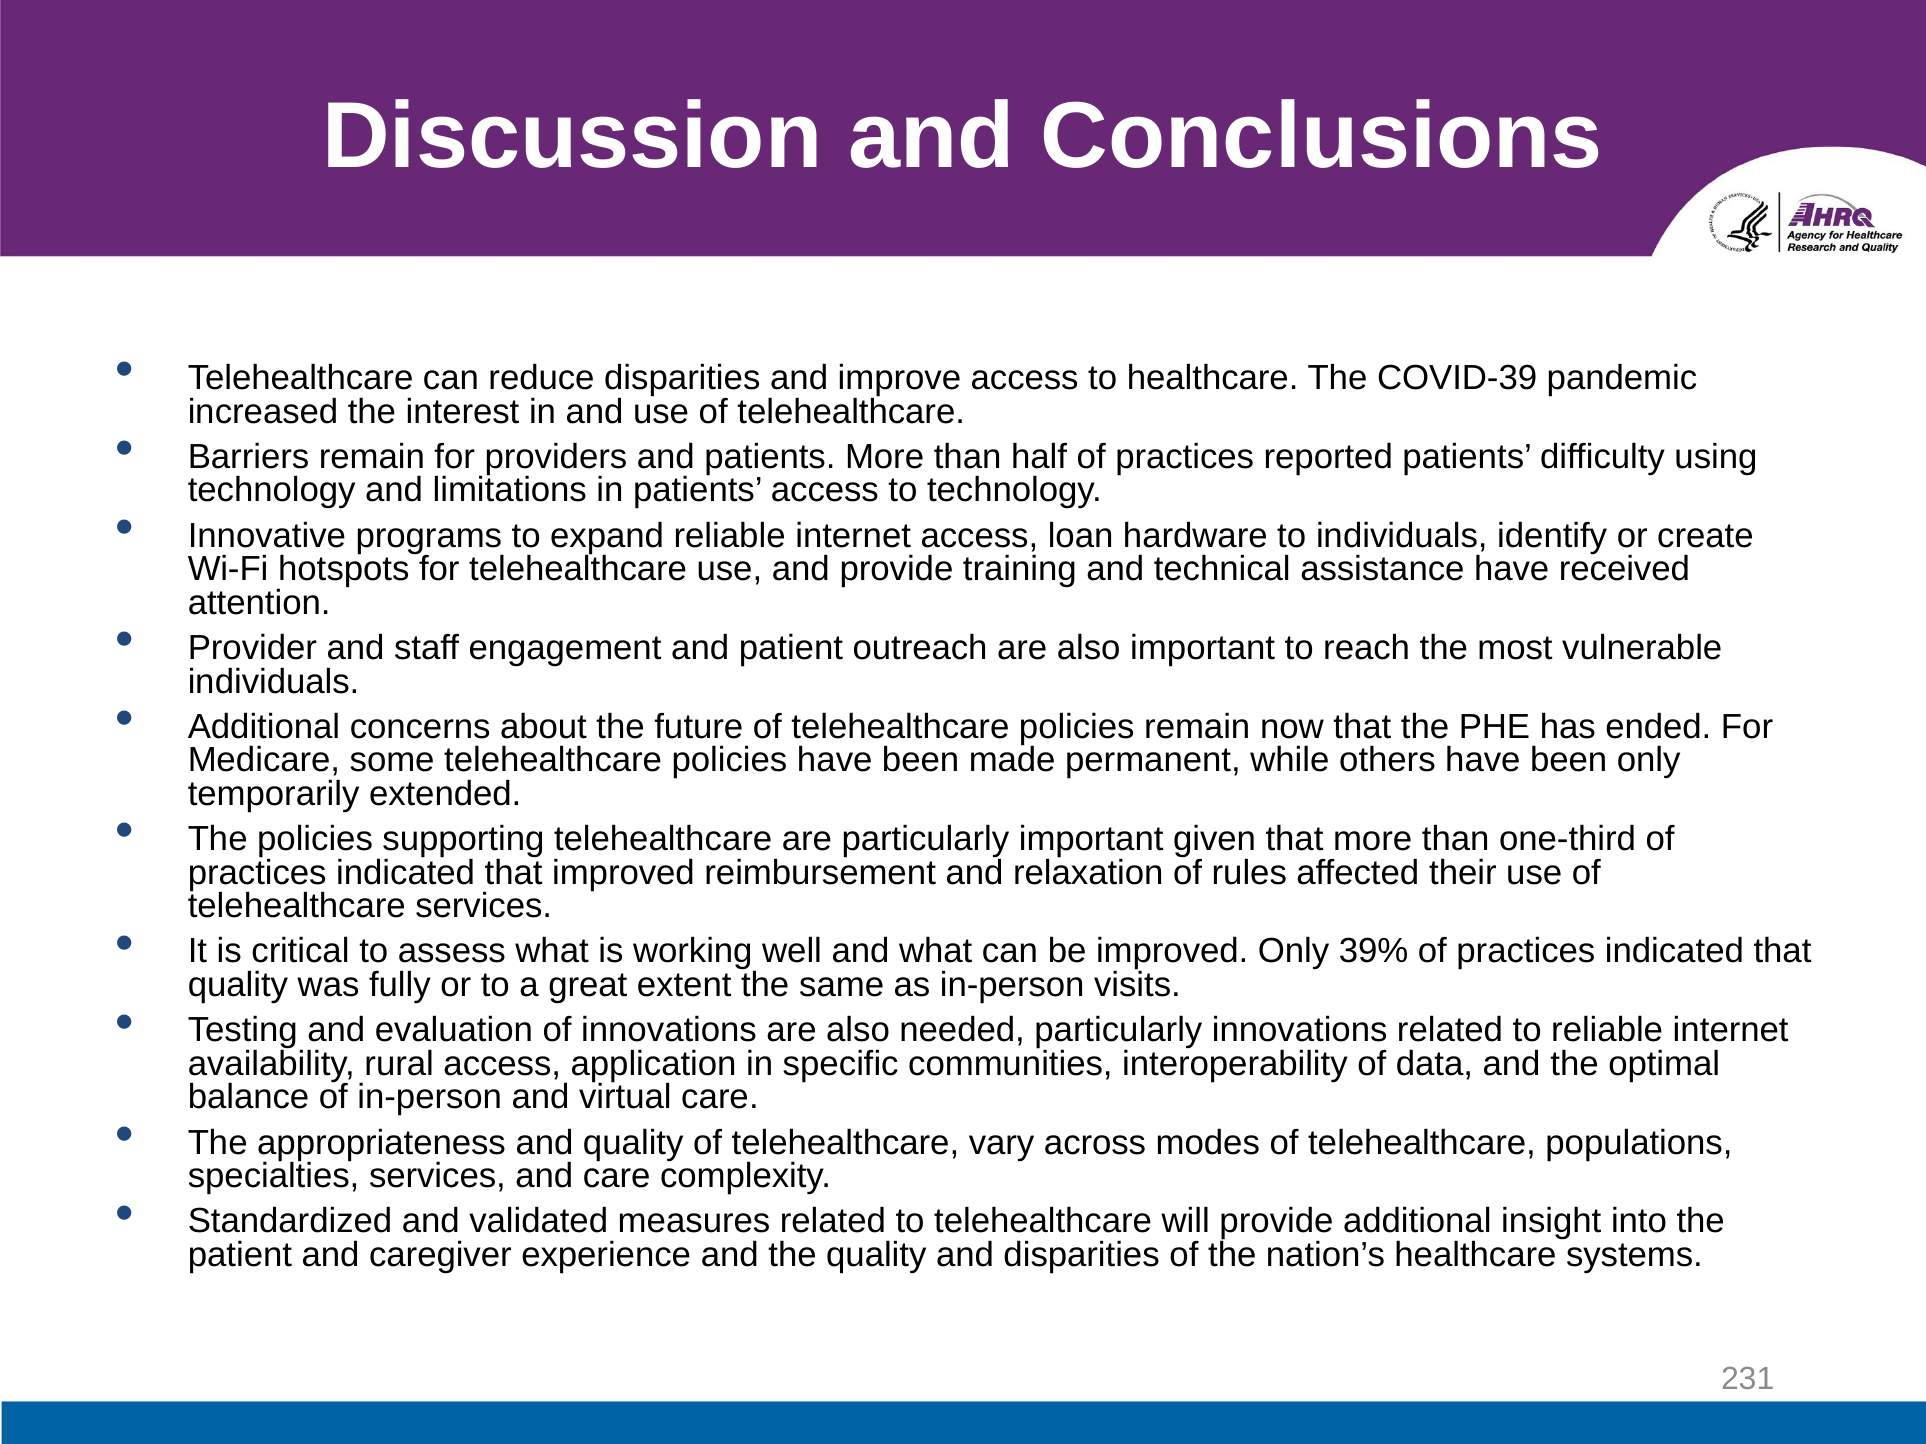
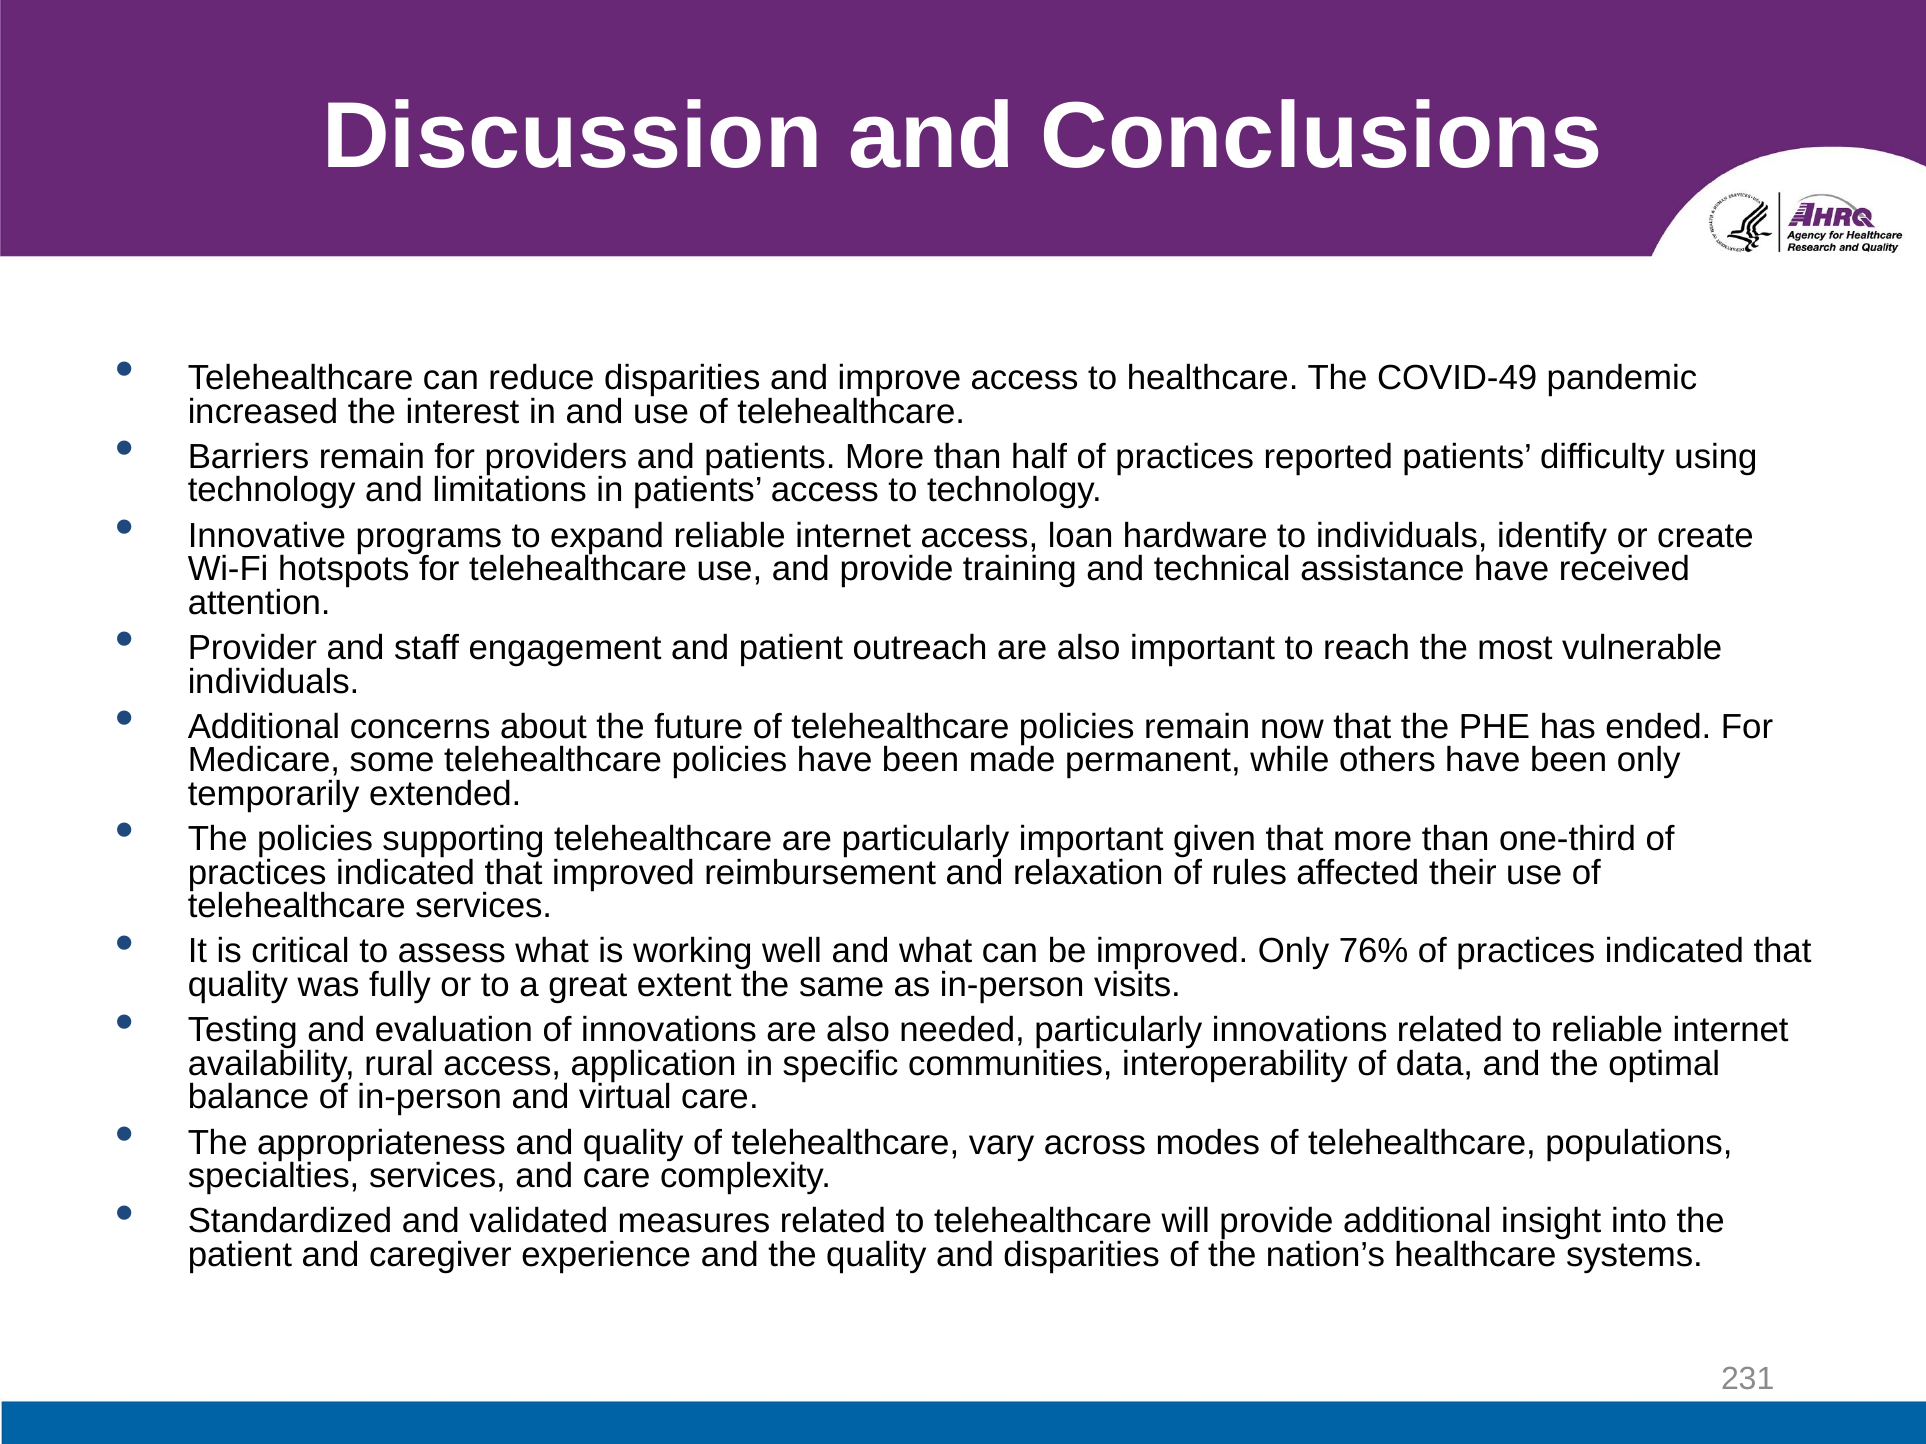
COVID-39: COVID-39 -> COVID-49
39%: 39% -> 76%
